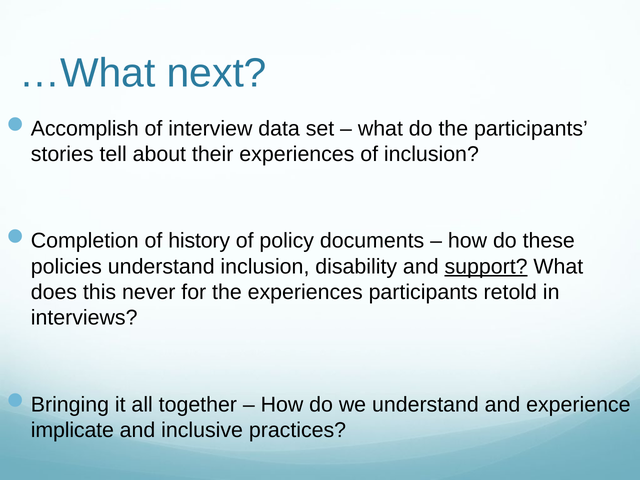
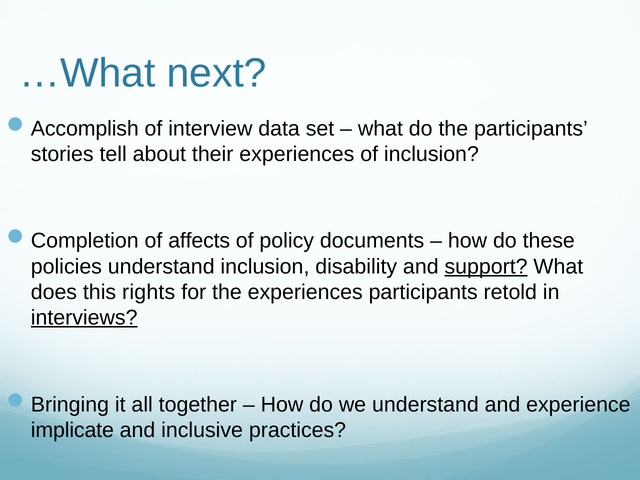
history: history -> affects
never: never -> rights
interviews underline: none -> present
